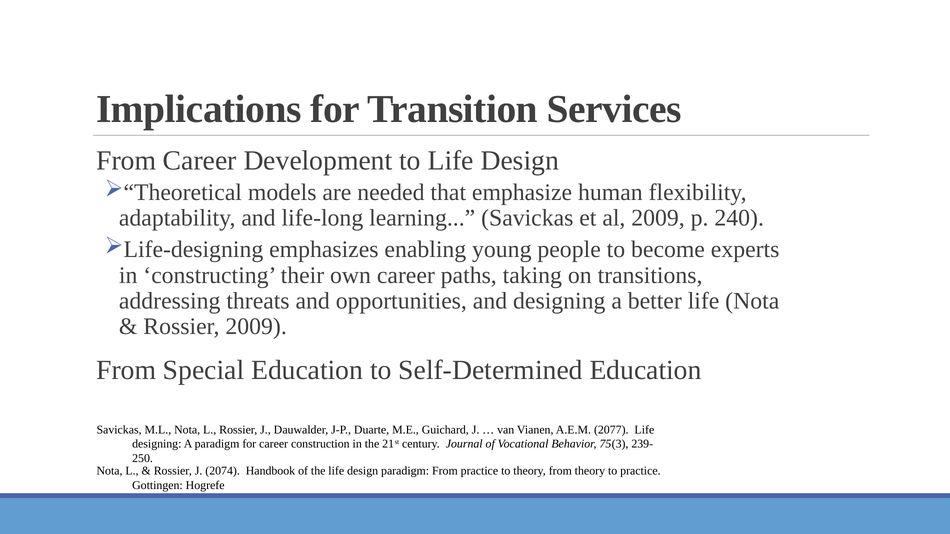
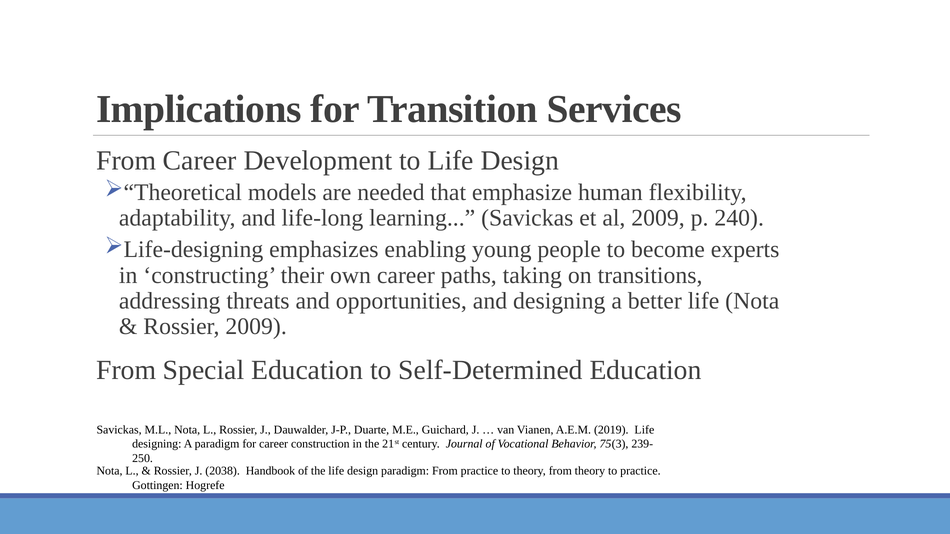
2077: 2077 -> 2019
2074: 2074 -> 2038
